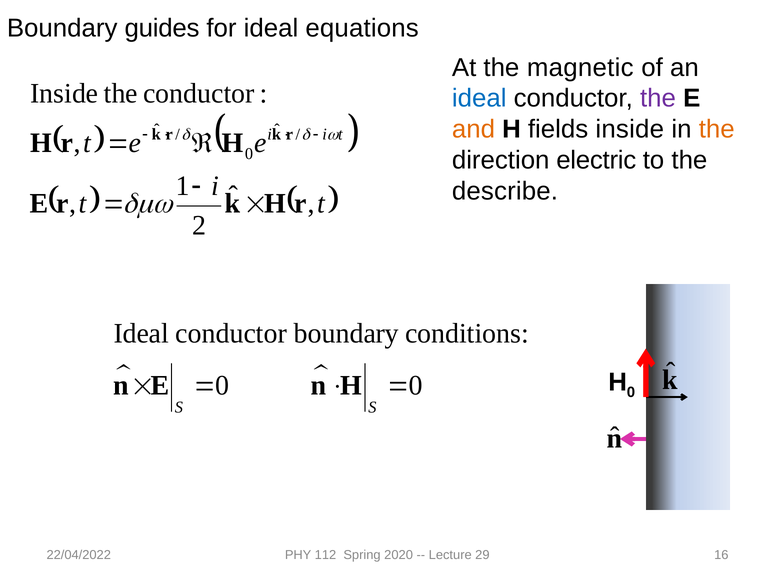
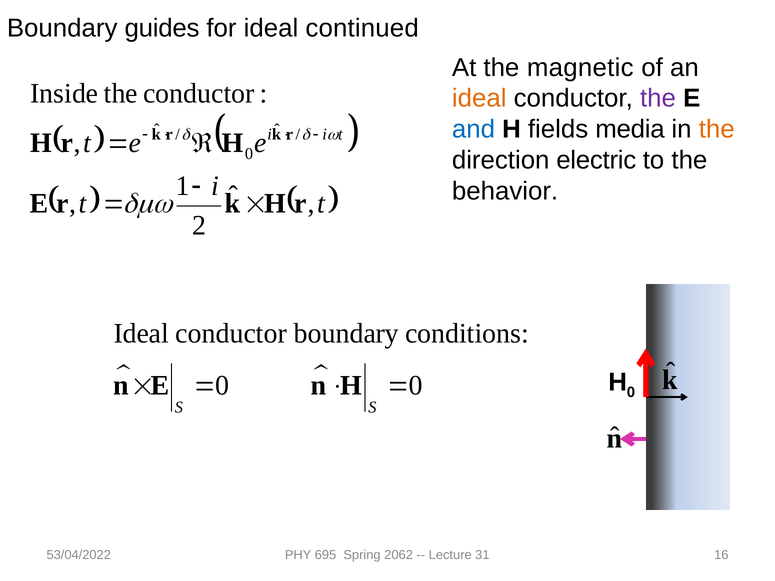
equations: equations -> continued
ideal at (479, 99) colour: blue -> orange
and colour: orange -> blue
fields inside: inside -> media
describe: describe -> behavior
22/04/2022: 22/04/2022 -> 53/04/2022
112: 112 -> 695
2020: 2020 -> 2062
29: 29 -> 31
